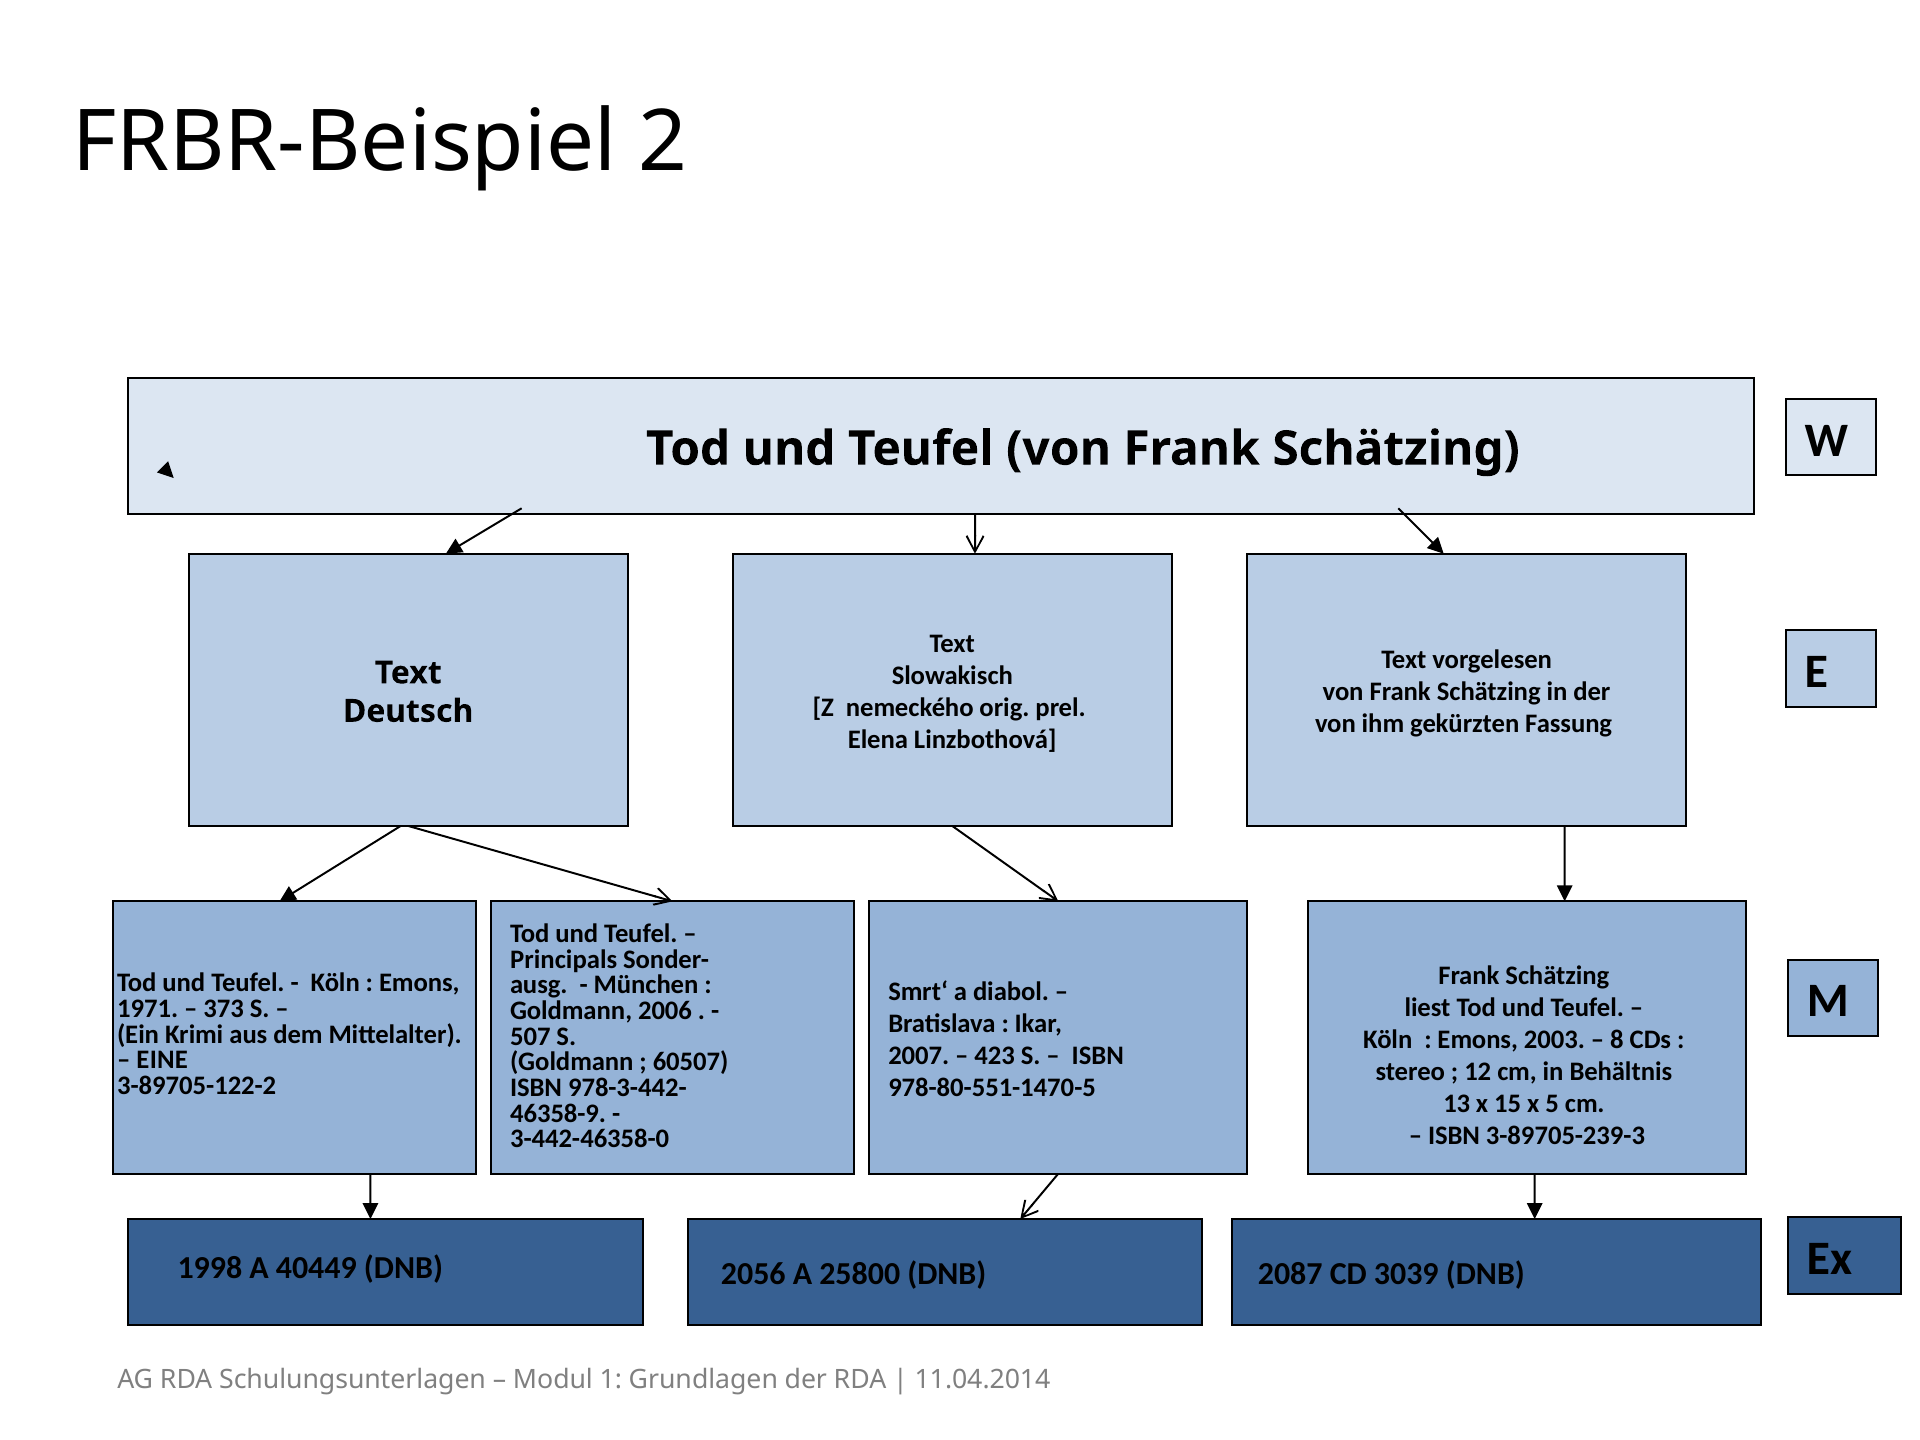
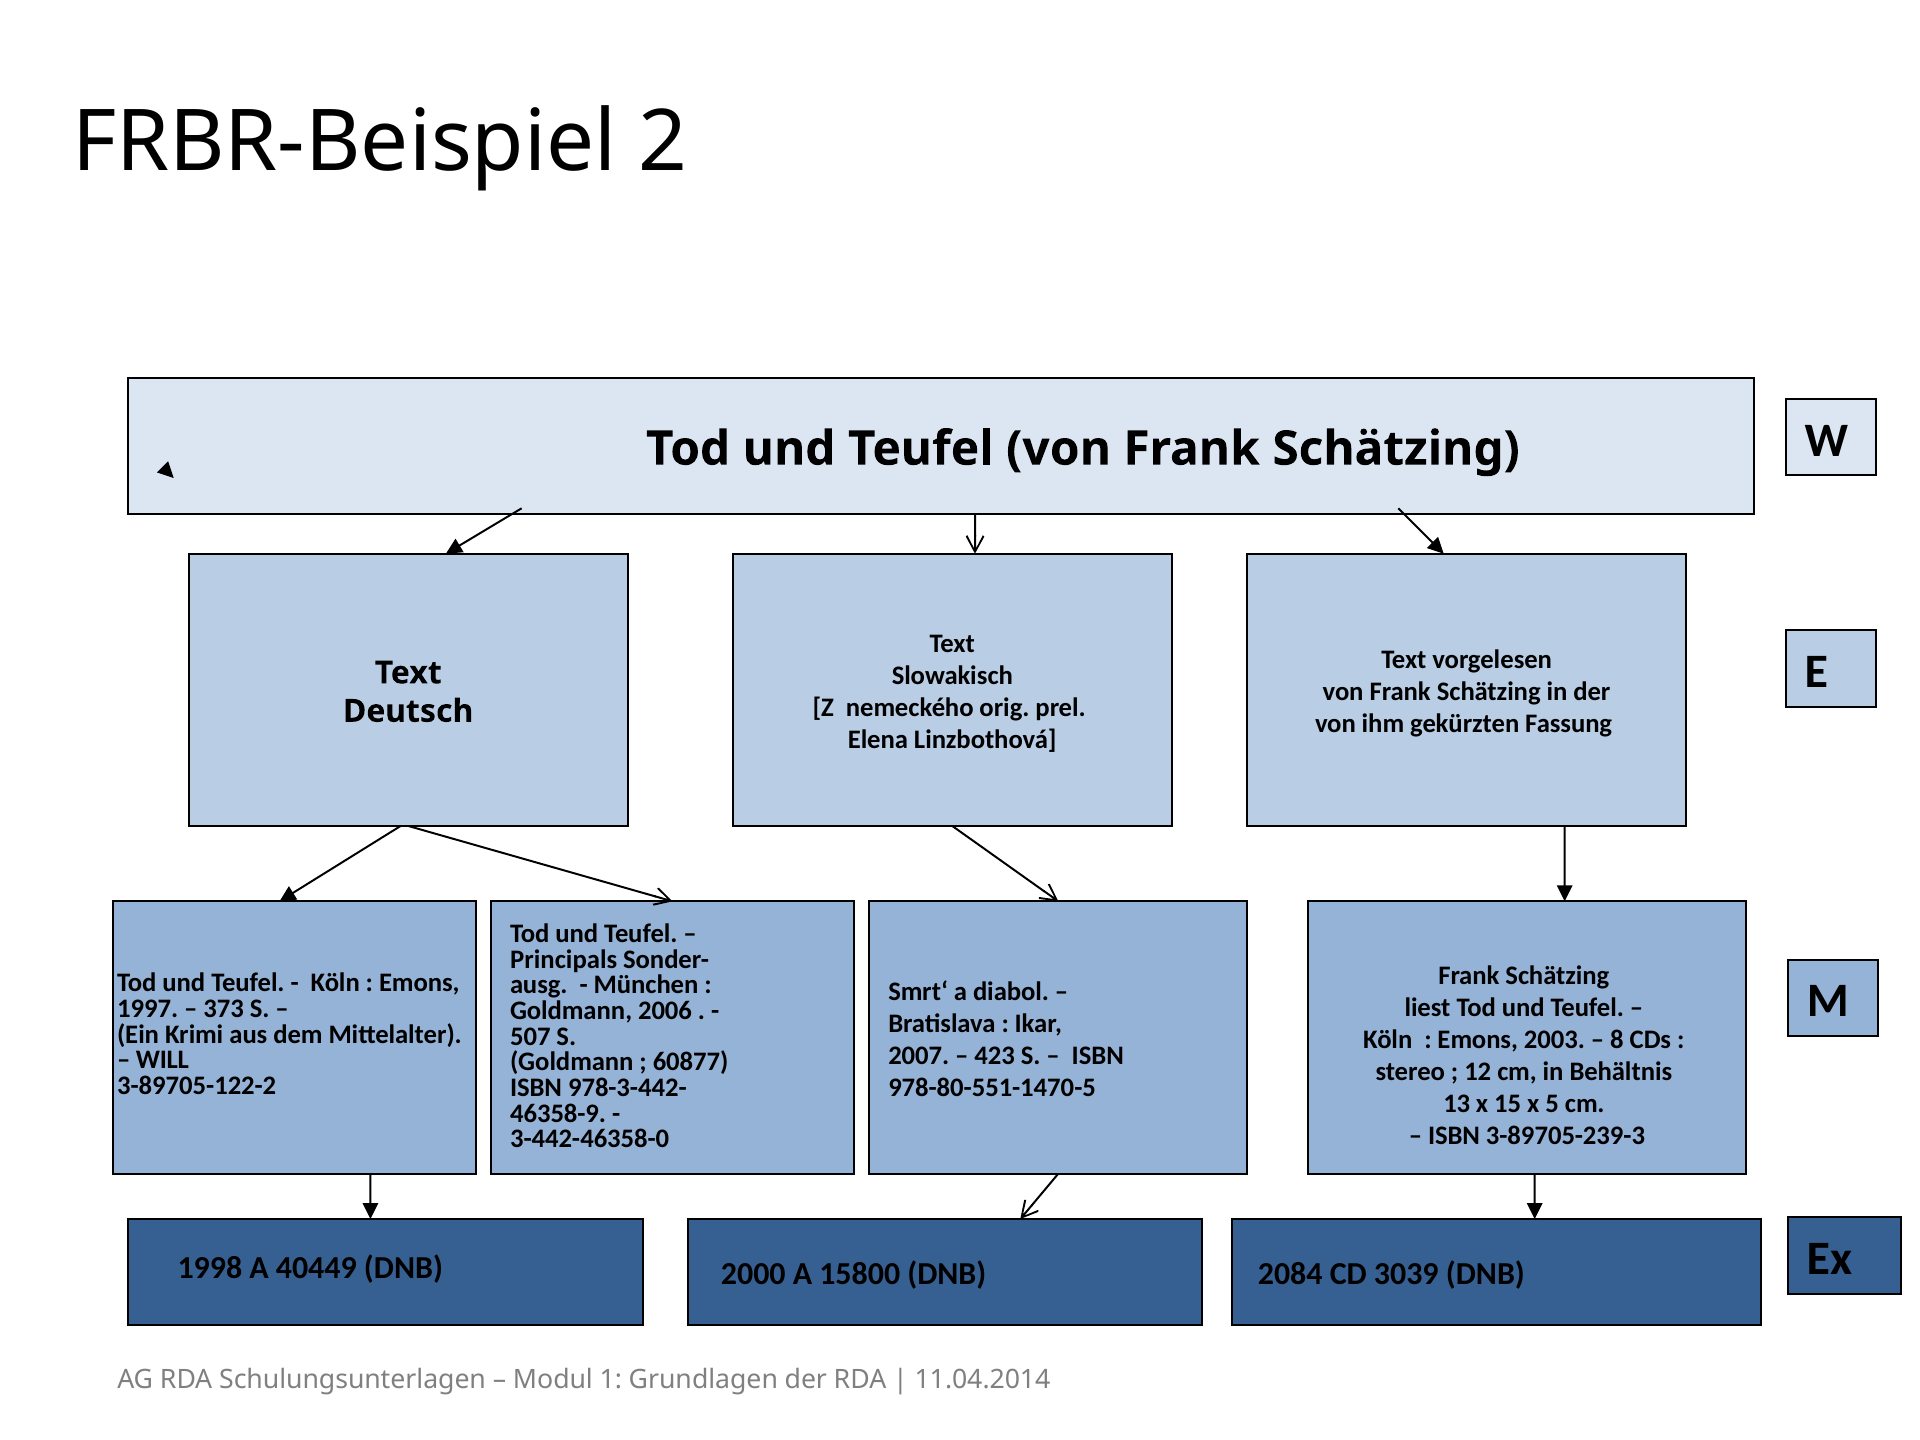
1971: 1971 -> 1997
EINE: EINE -> WILL
60507: 60507 -> 60877
2056: 2056 -> 2000
25800: 25800 -> 15800
2087: 2087 -> 2084
